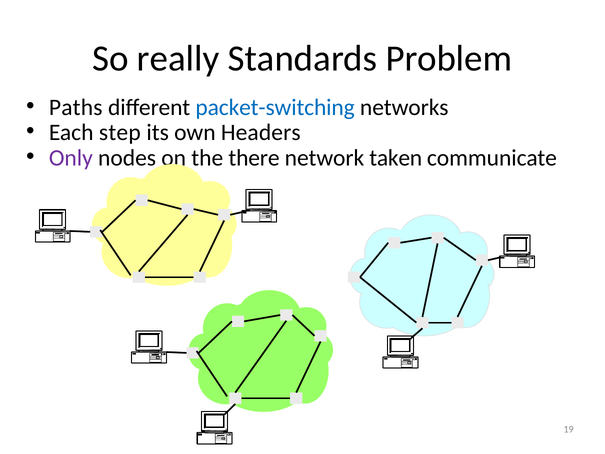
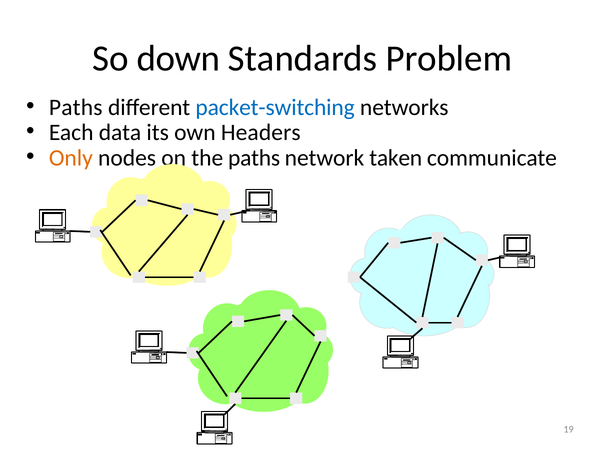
really: really -> down
step: step -> data
Only colour: purple -> orange
there at (254, 158): there -> paths
